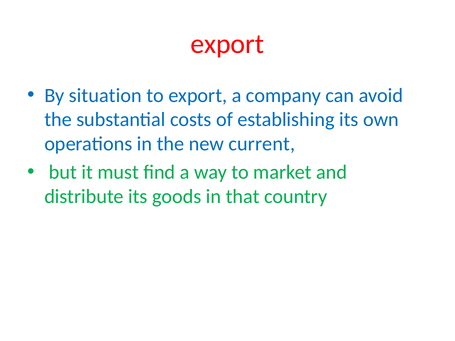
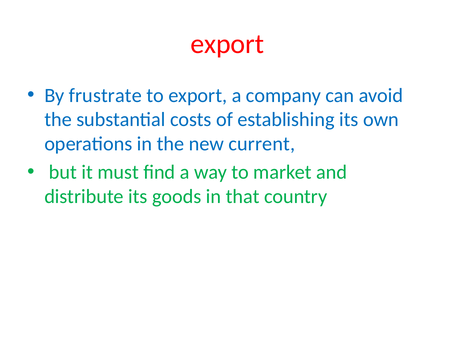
situation: situation -> frustrate
